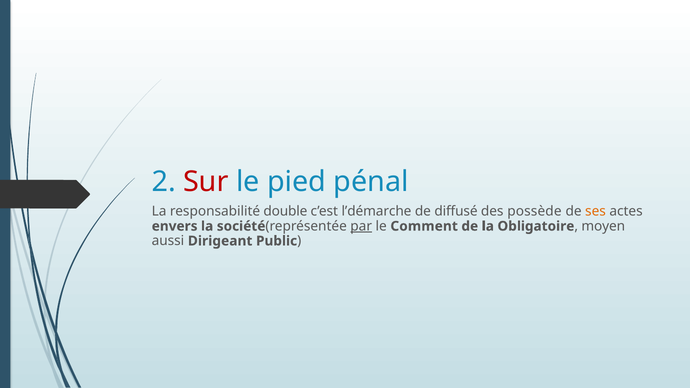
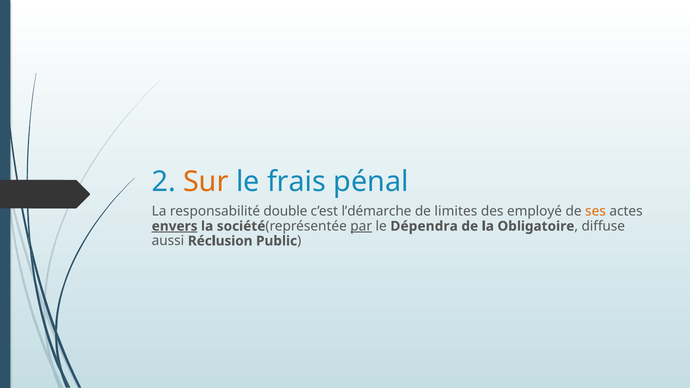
Sur colour: red -> orange
pied: pied -> frais
diffusé: diffusé -> limites
possède: possède -> employé
envers underline: none -> present
Comment: Comment -> Dépendra
moyen: moyen -> diffuse
Dirigeant: Dirigeant -> Réclusion
